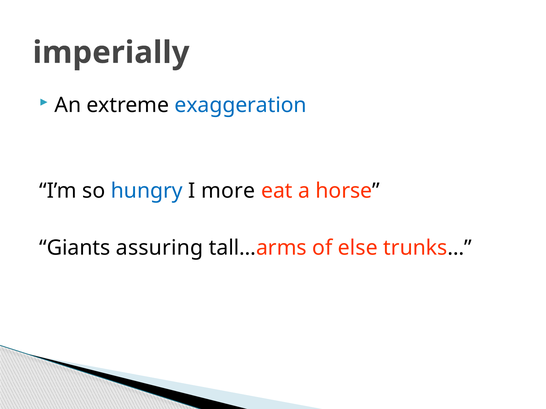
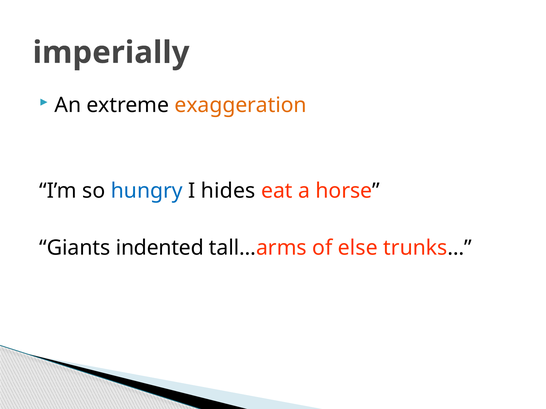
exaggeration colour: blue -> orange
more: more -> hides
assuring: assuring -> indented
